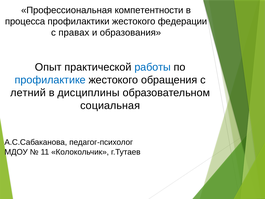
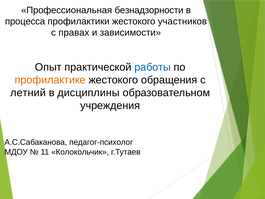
компетентности: компетентности -> безнадзорности
федерации: федерации -> участников
образования: образования -> зависимости
профилактике colour: blue -> orange
социальная: социальная -> учреждения
